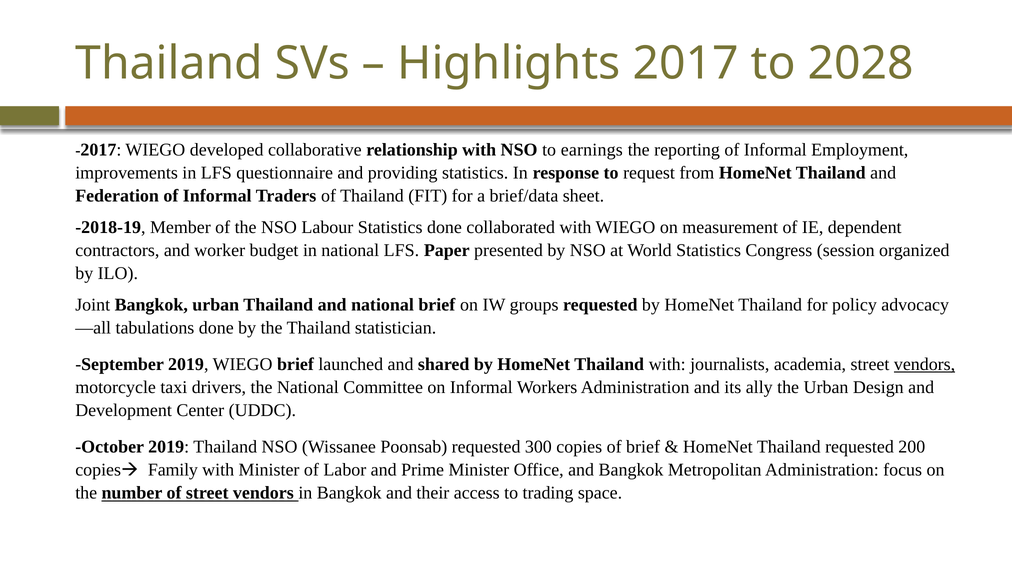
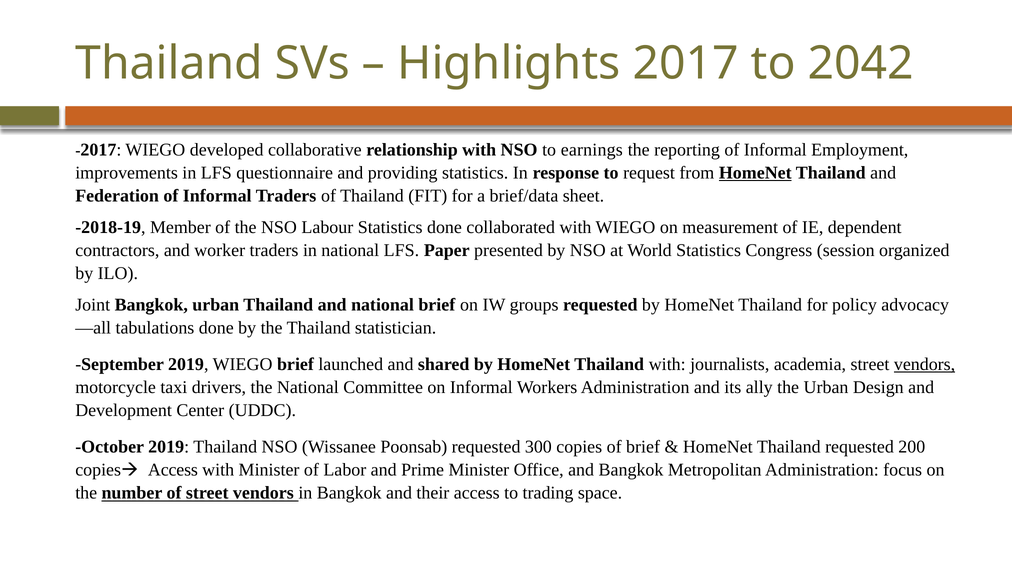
2028: 2028 -> 2042
HomeNet at (755, 173) underline: none -> present
worker budget: budget -> traders
copies Family: Family -> Access
